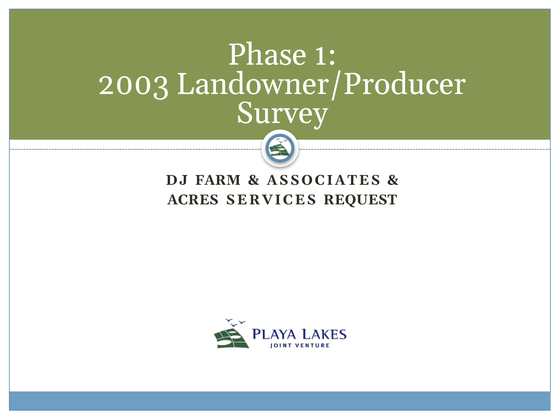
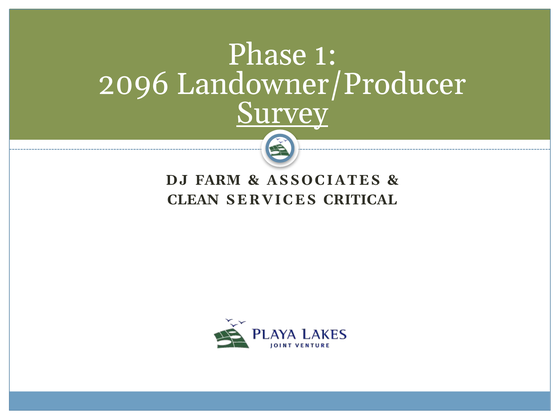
2003: 2003 -> 2096
Survey underline: none -> present
ACRES: ACRES -> CLEAN
REQUEST: REQUEST -> CRITICAL
